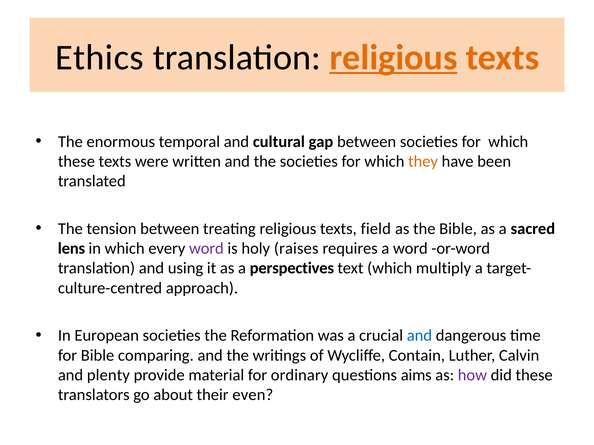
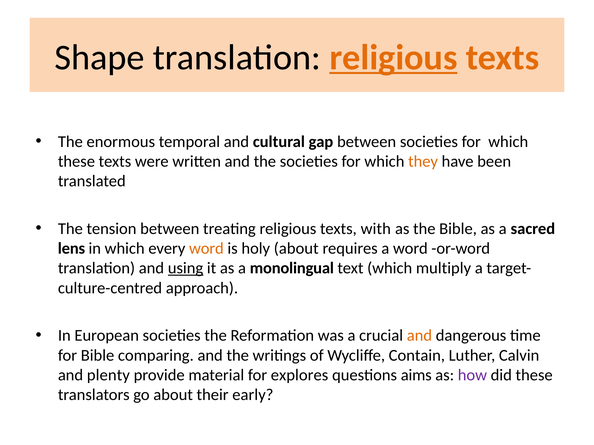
Ethics: Ethics -> Shape
field: field -> with
word at (206, 249) colour: purple -> orange
holy raises: raises -> about
using underline: none -> present
perspectives: perspectives -> monolingual
and at (419, 336) colour: blue -> orange
ordinary: ordinary -> explores
even: even -> early
